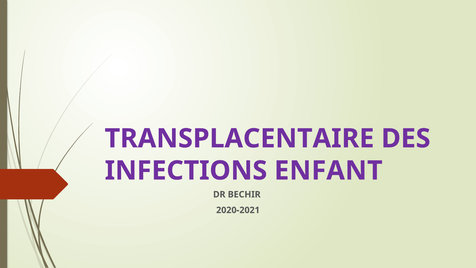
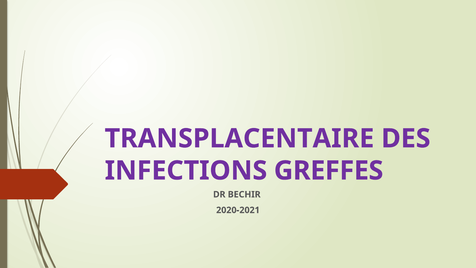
ENFANT: ENFANT -> GREFFES
